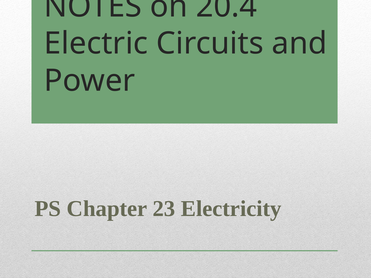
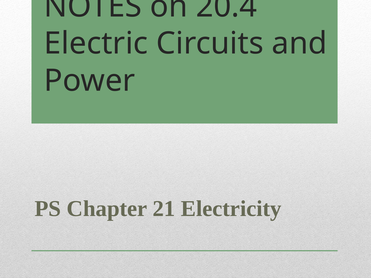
23: 23 -> 21
